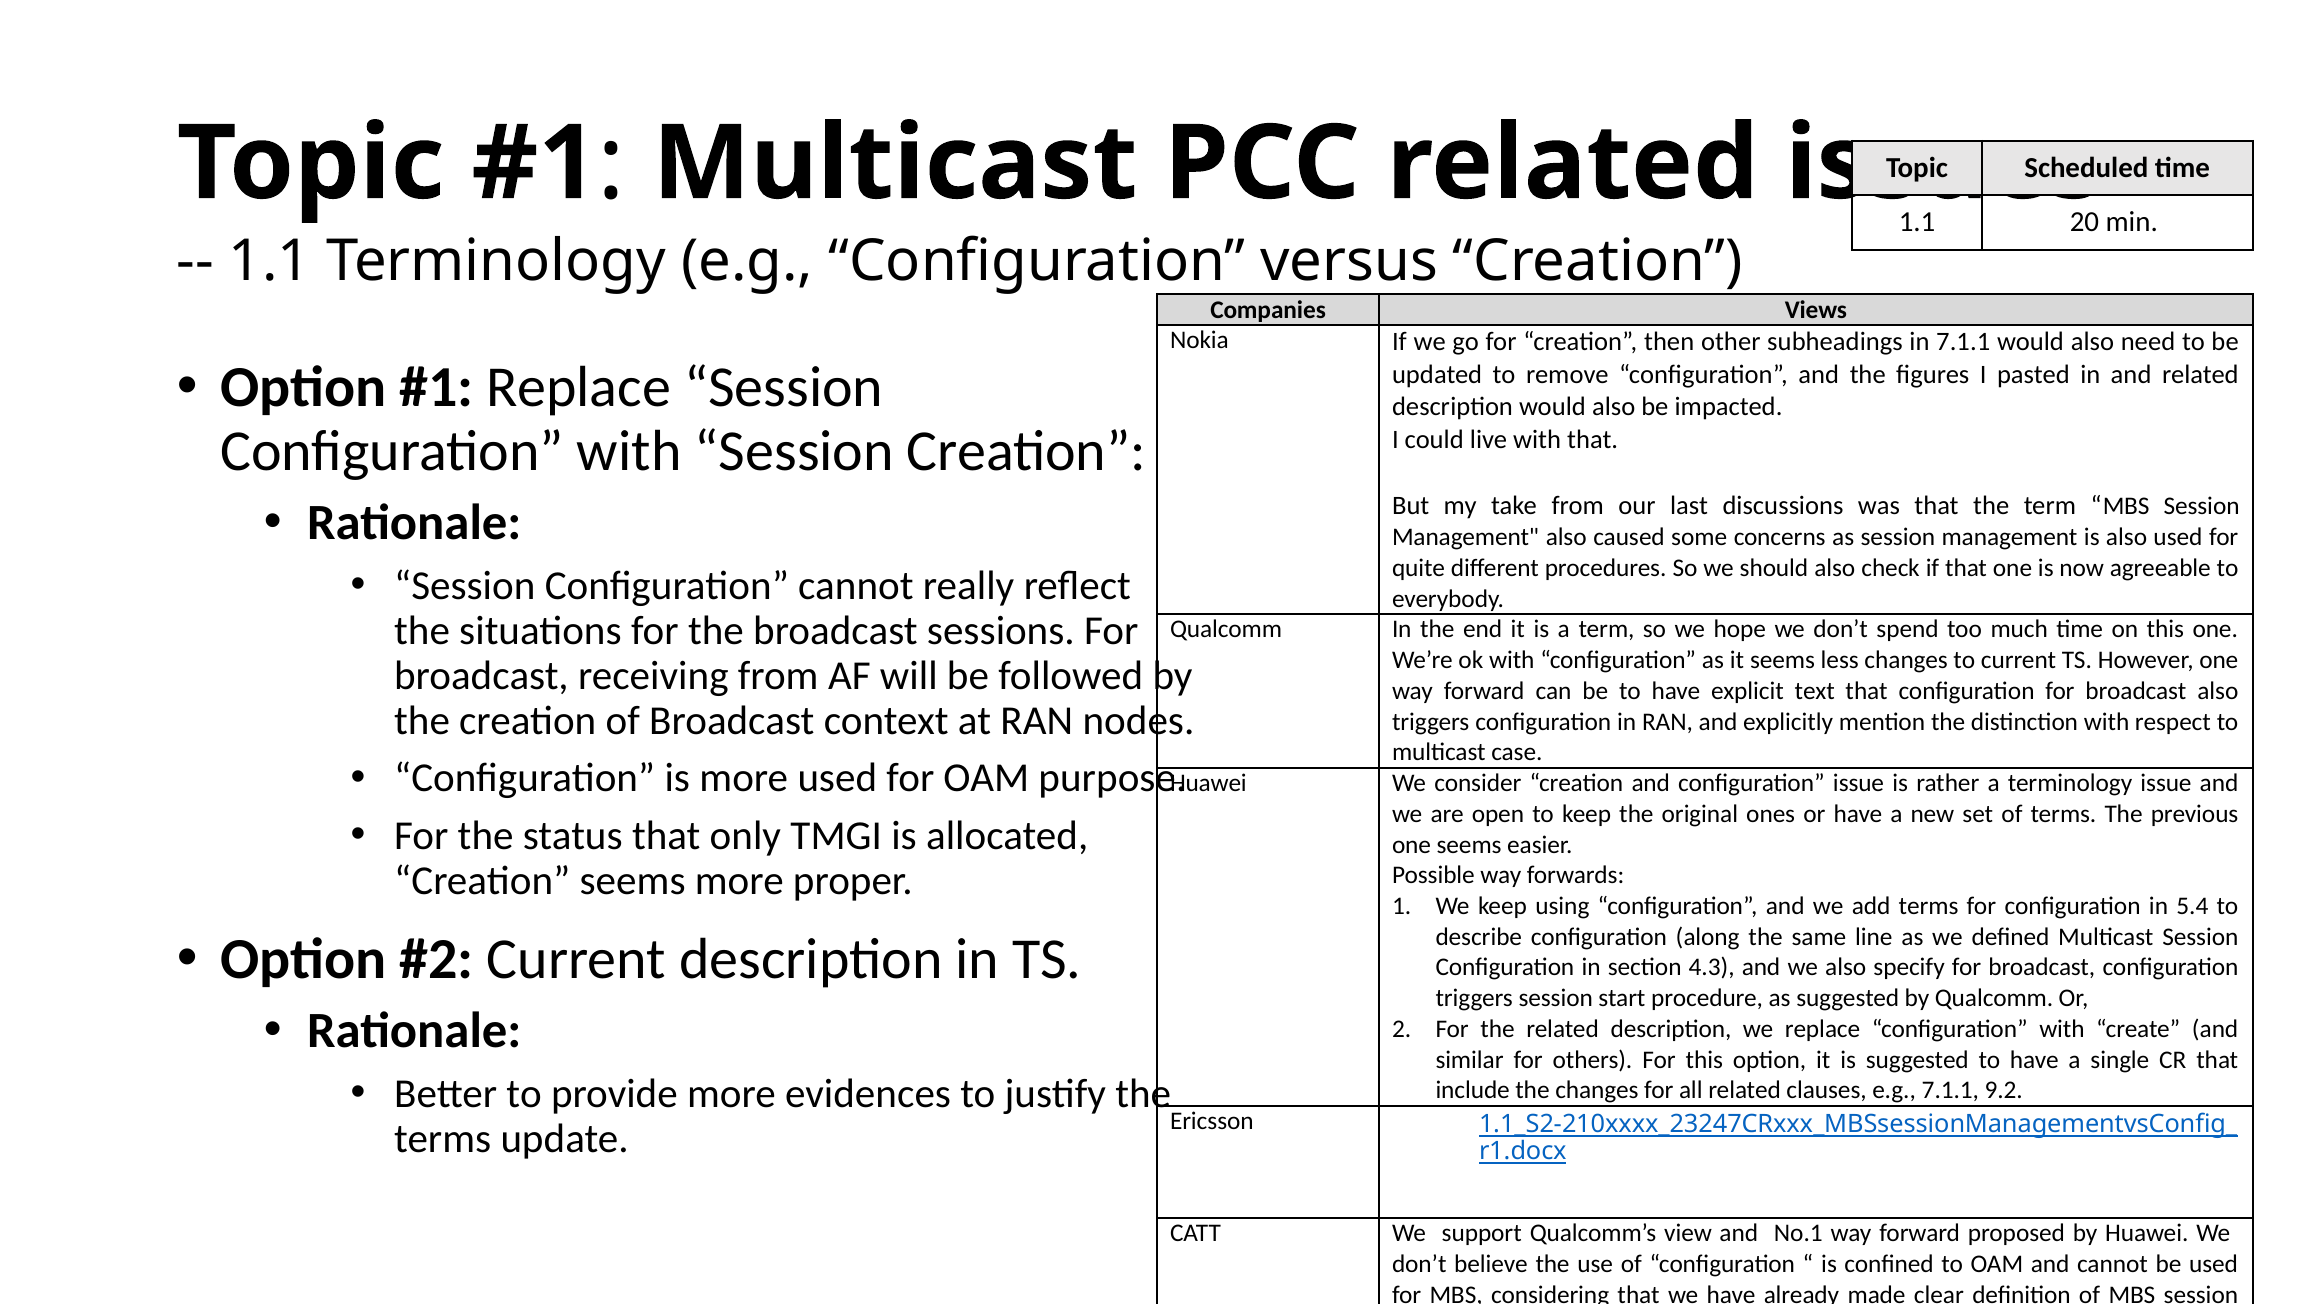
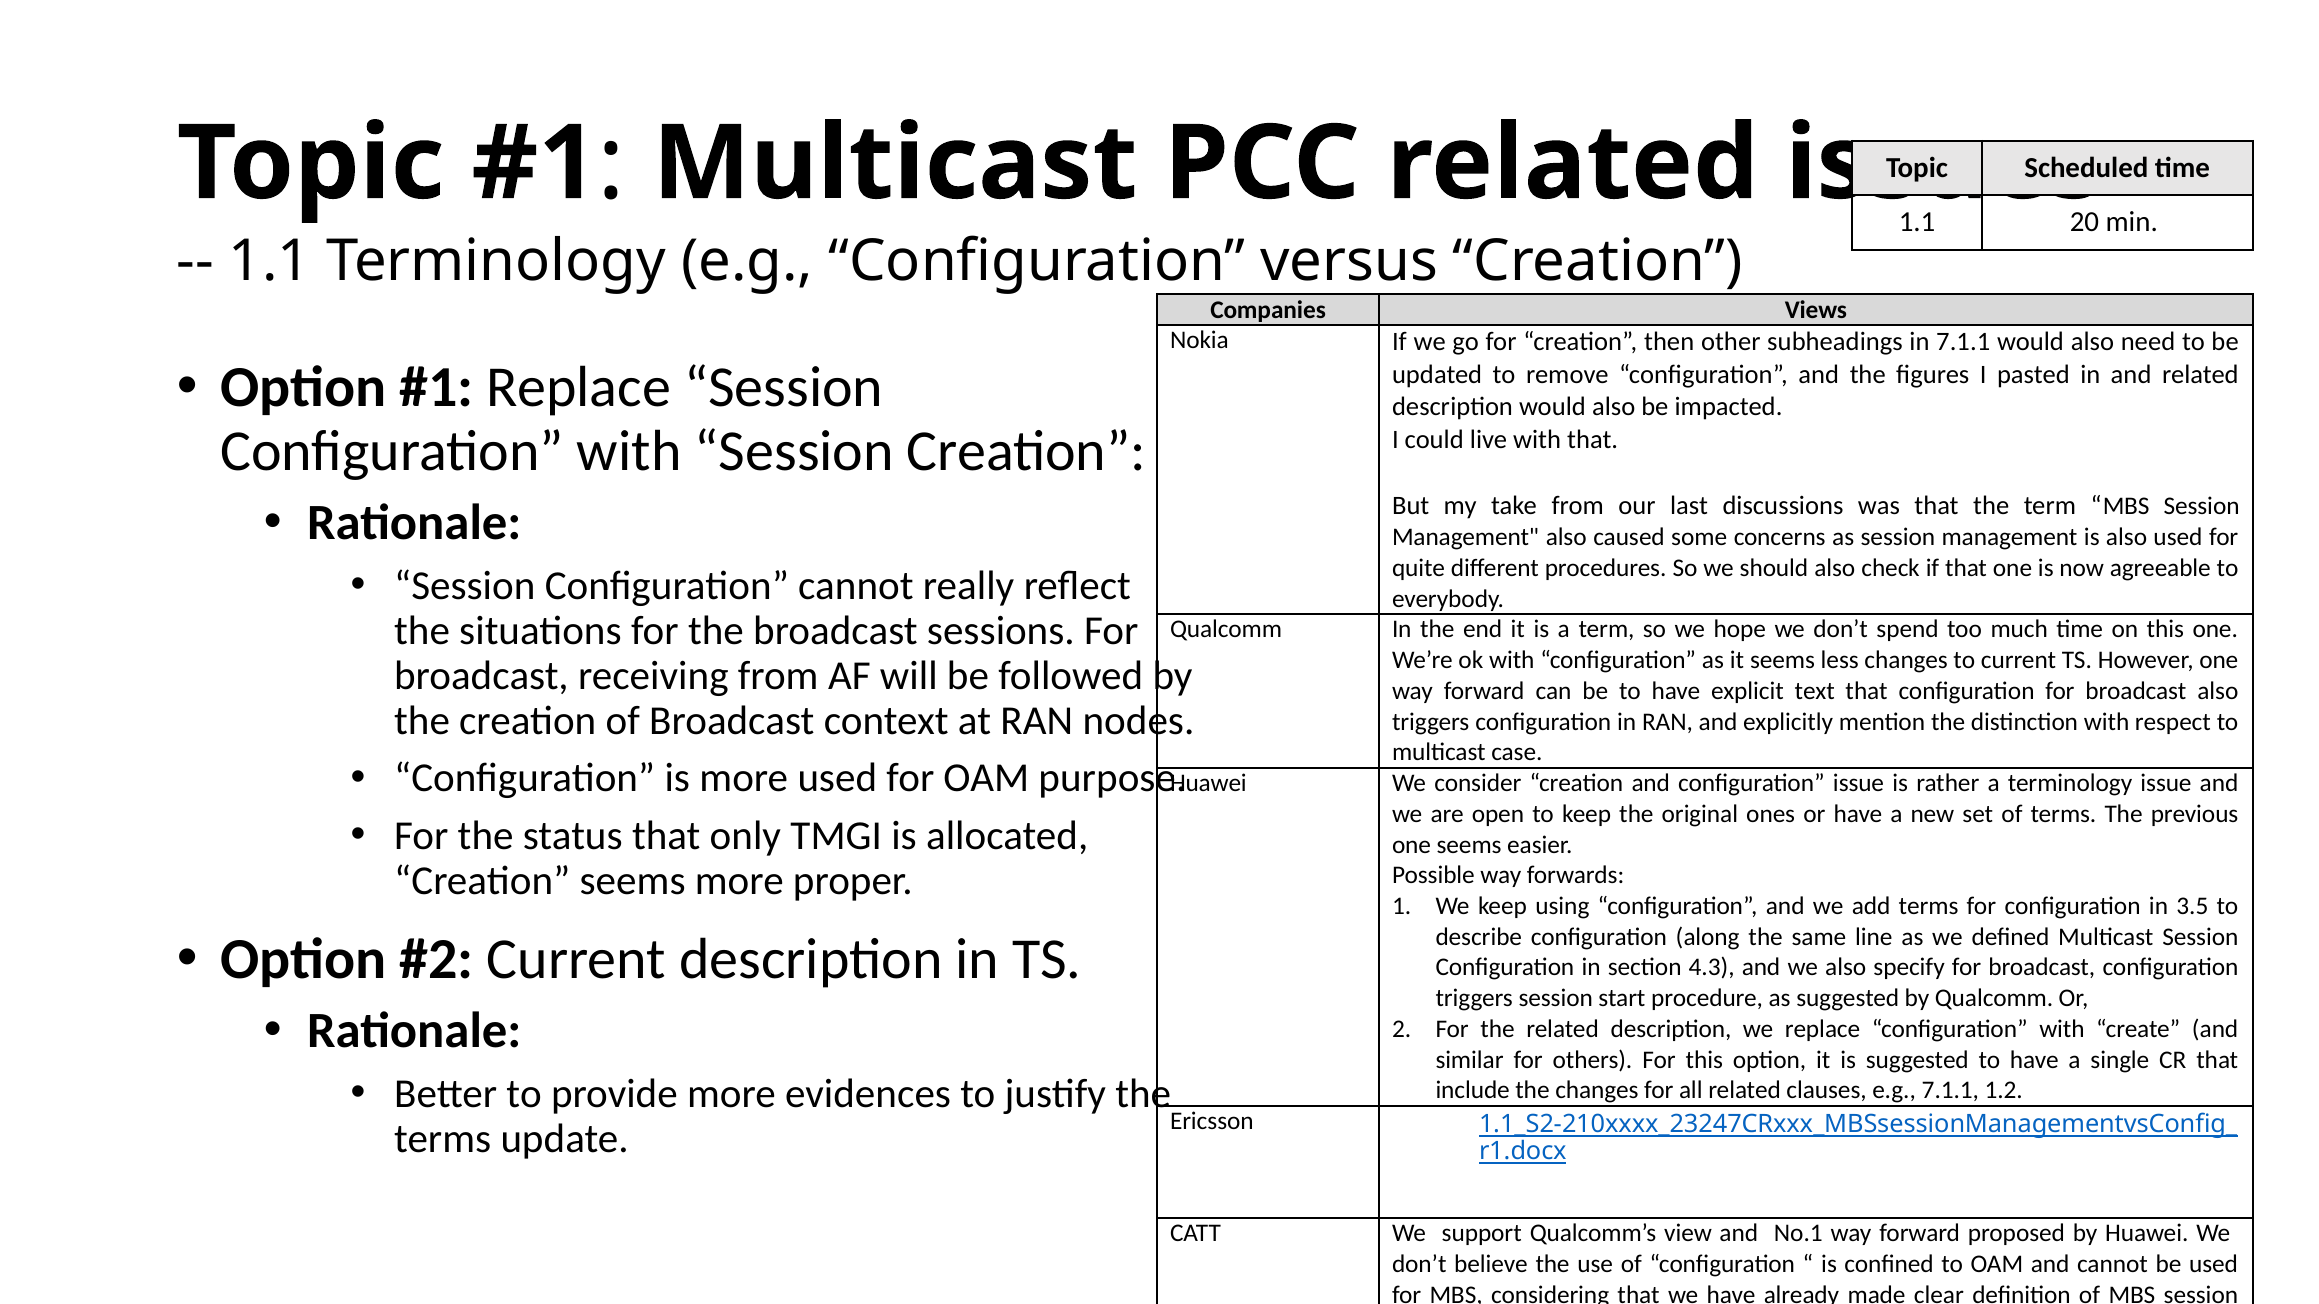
5.4: 5.4 -> 3.5
9.2: 9.2 -> 1.2
